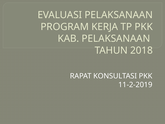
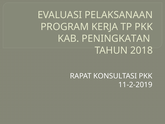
KAB PELAKSANAAN: PELAKSANAAN -> PENINGKATAN
